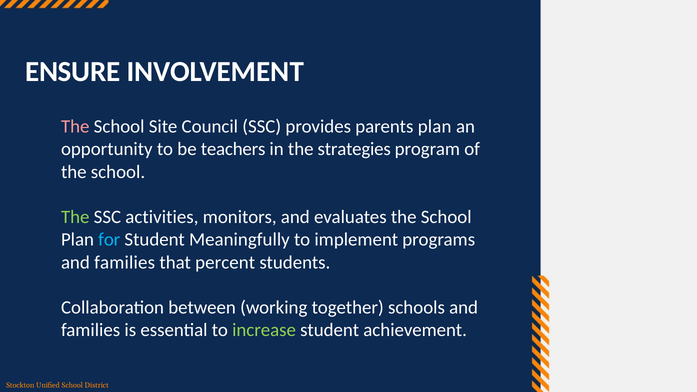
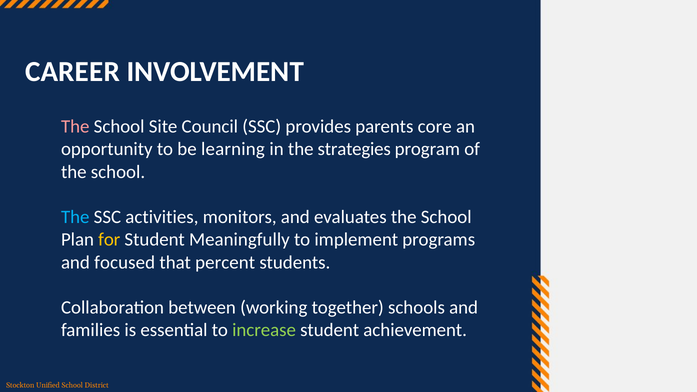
ENSURE: ENSURE -> CAREER
parents plan: plan -> core
teachers: teachers -> learning
The at (75, 217) colour: light green -> light blue
for colour: light blue -> yellow
families at (125, 262): families -> focused
